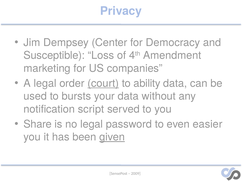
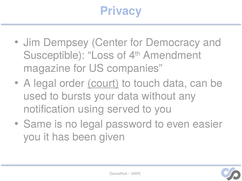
marketing: marketing -> magazine
ability: ability -> touch
script: script -> using
Share: Share -> Same
given underline: present -> none
